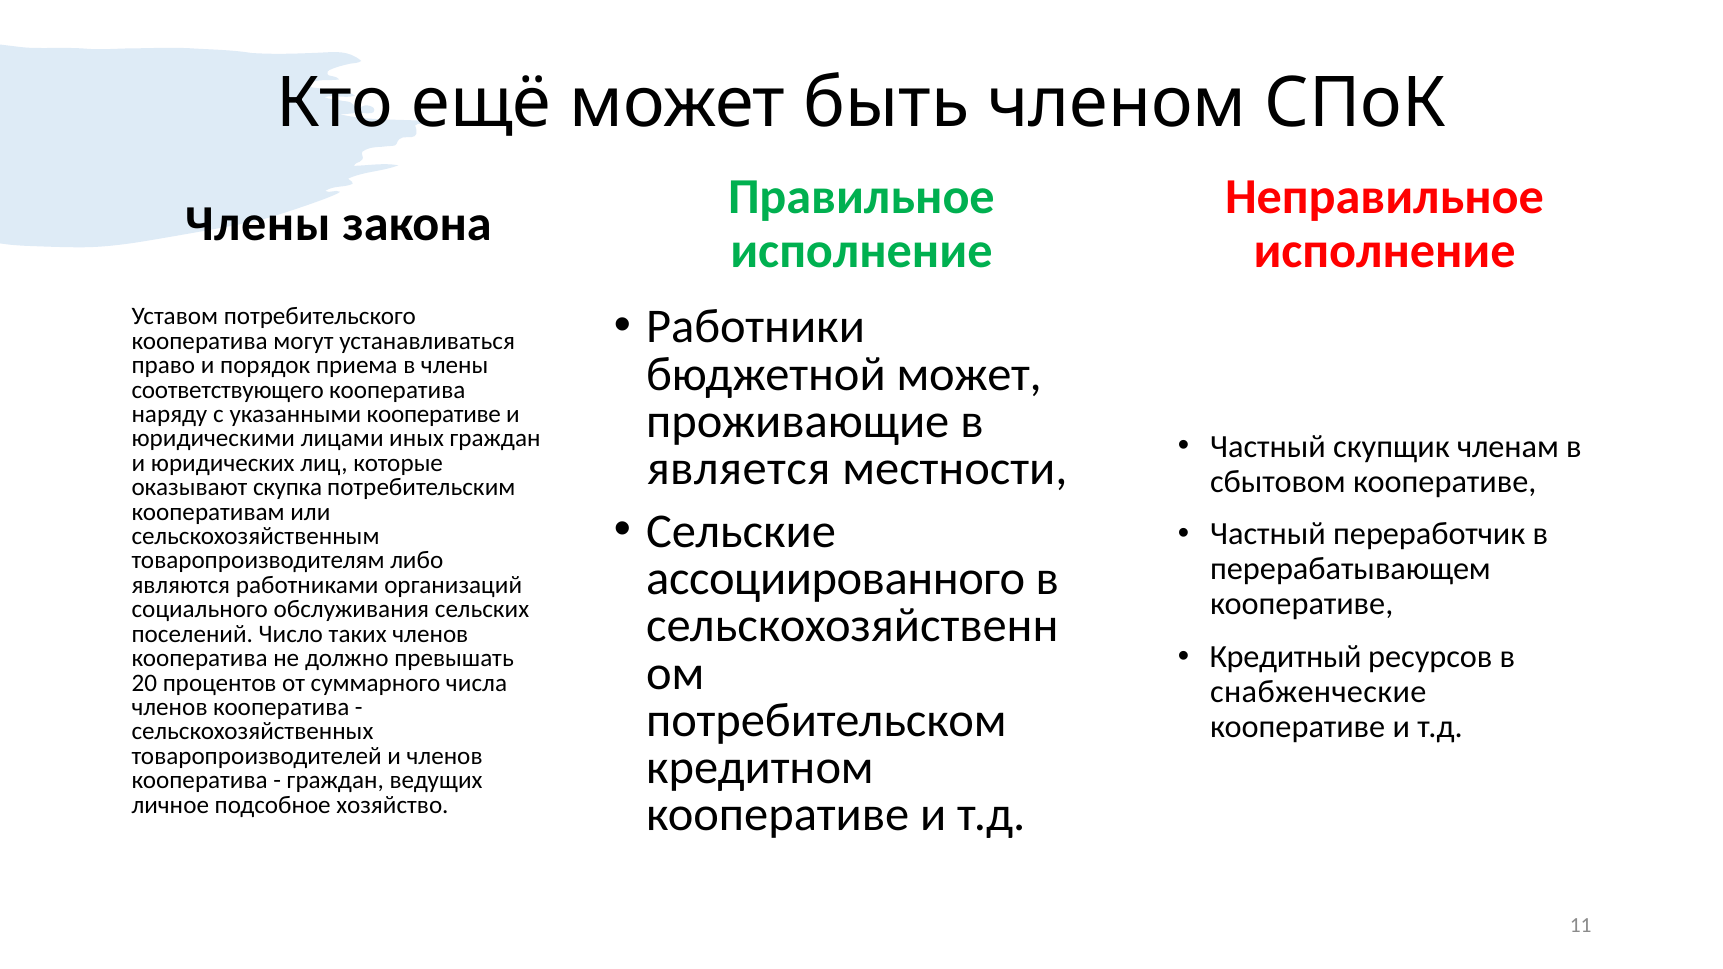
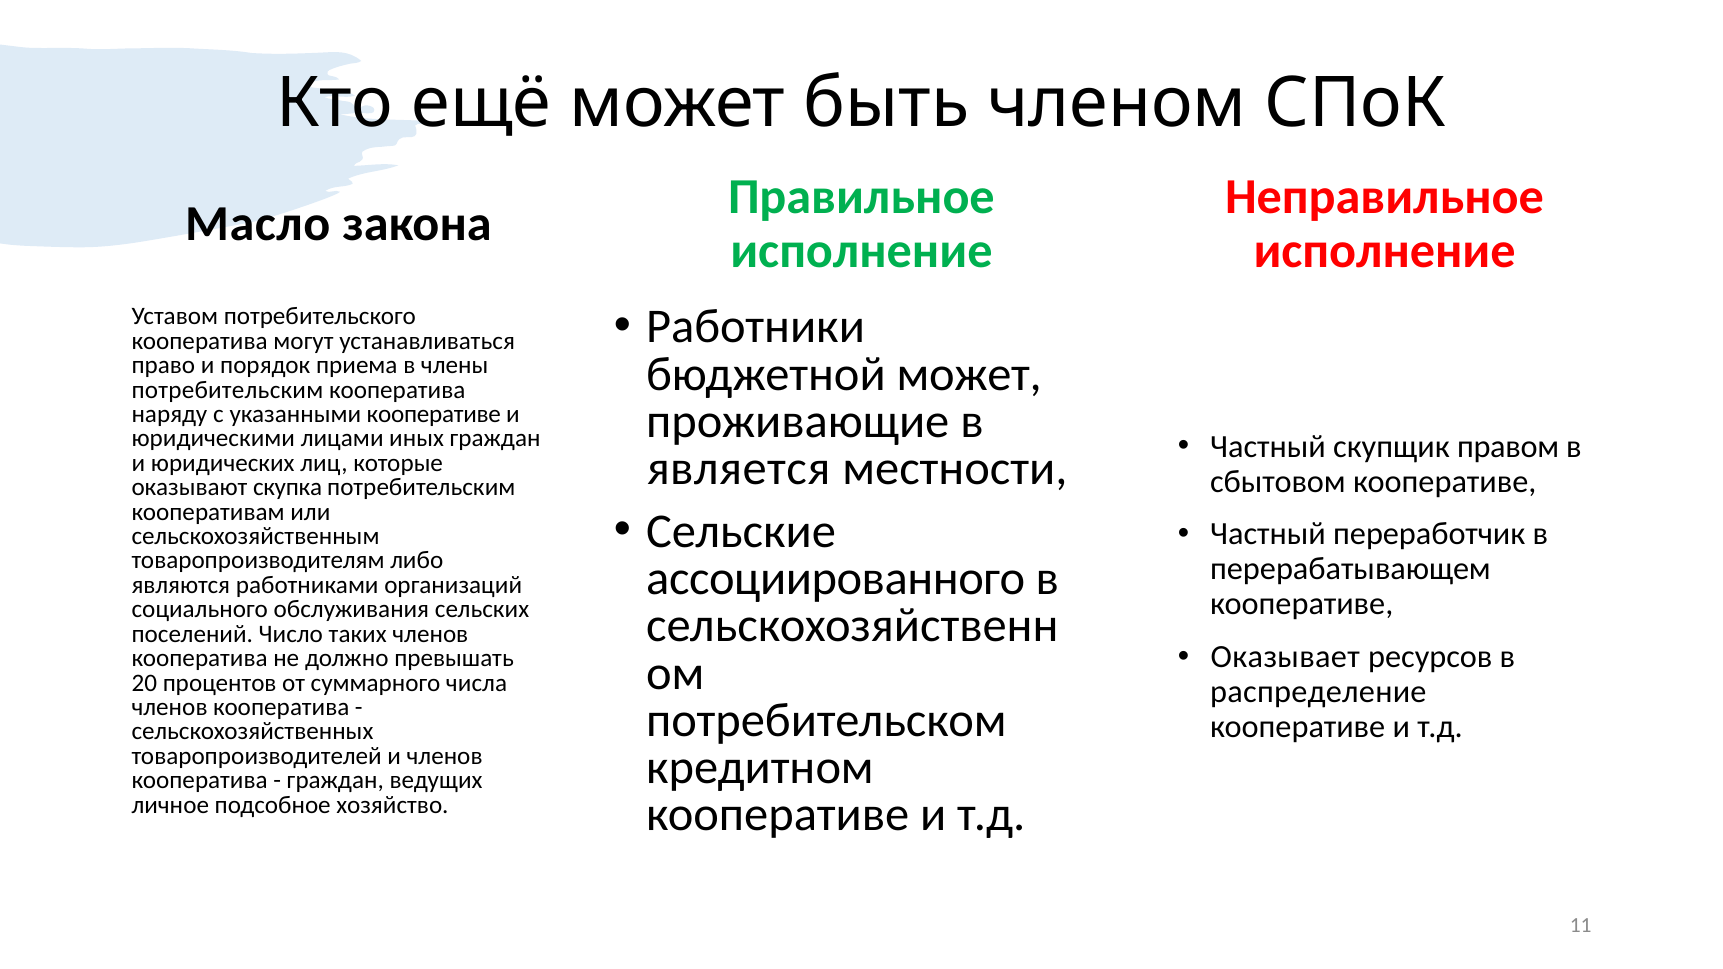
Члены at (258, 224): Члены -> Масло
соответствующего at (228, 390): соответствующего -> потребительским
членам: членам -> правом
Кредитный: Кредитный -> Оказывает
снабженческие: снабженческие -> распределение
